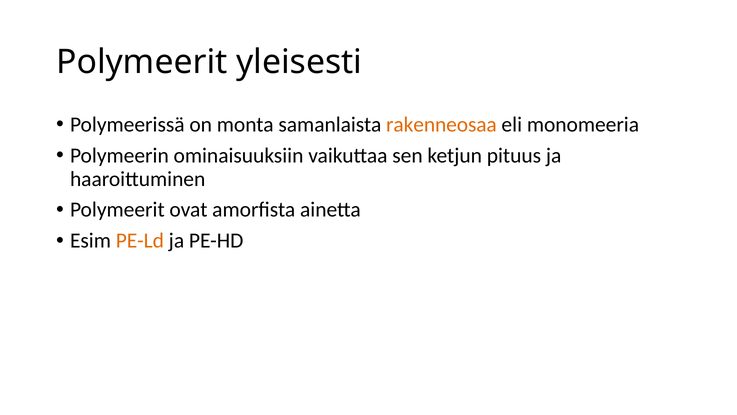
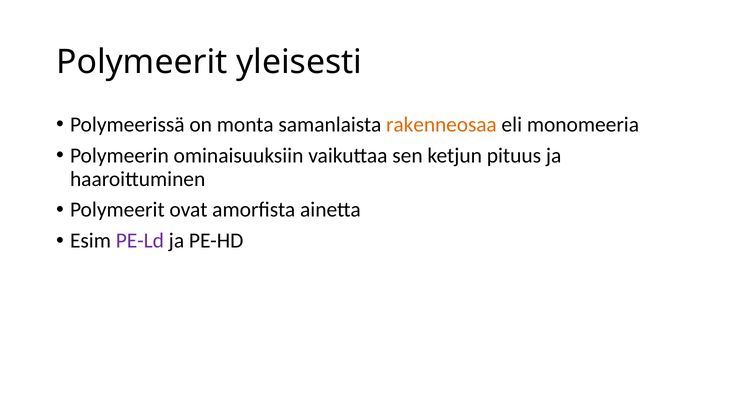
PE-Ld colour: orange -> purple
